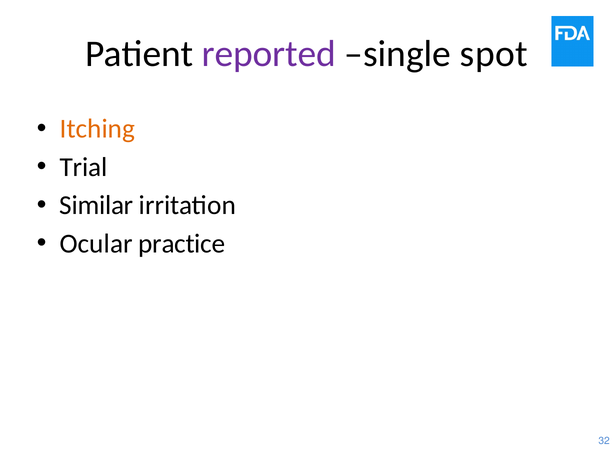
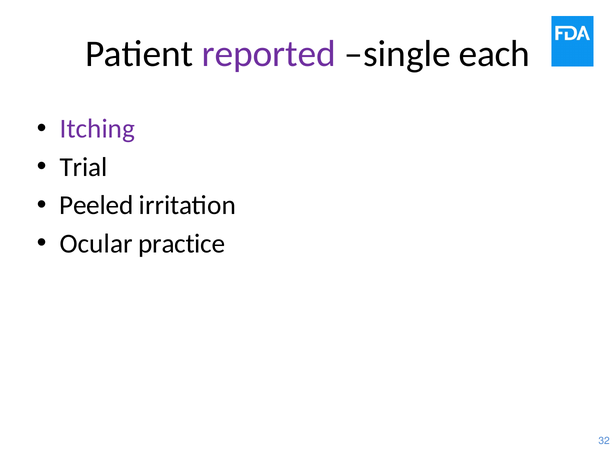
spot: spot -> each
Itching colour: orange -> purple
Similar: Similar -> Peeled
